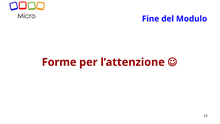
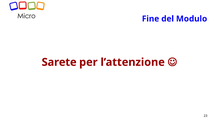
Forme: Forme -> Sarete
